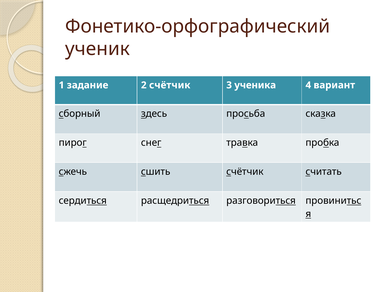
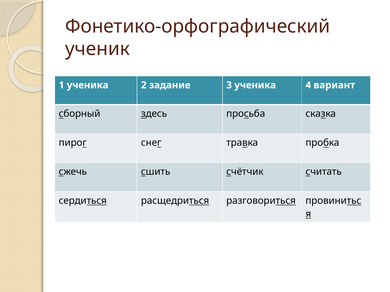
1 задание: задание -> ученика
2 счётчик: счётчик -> задание
